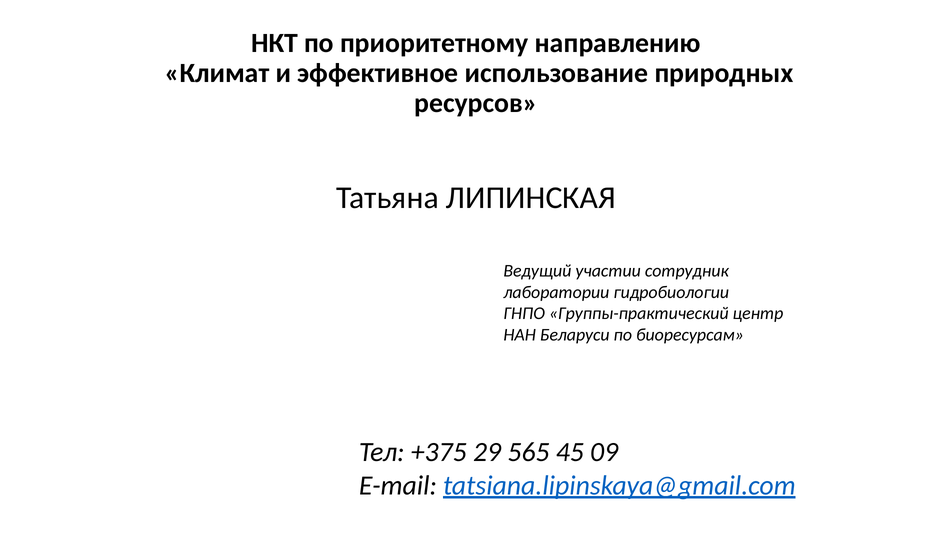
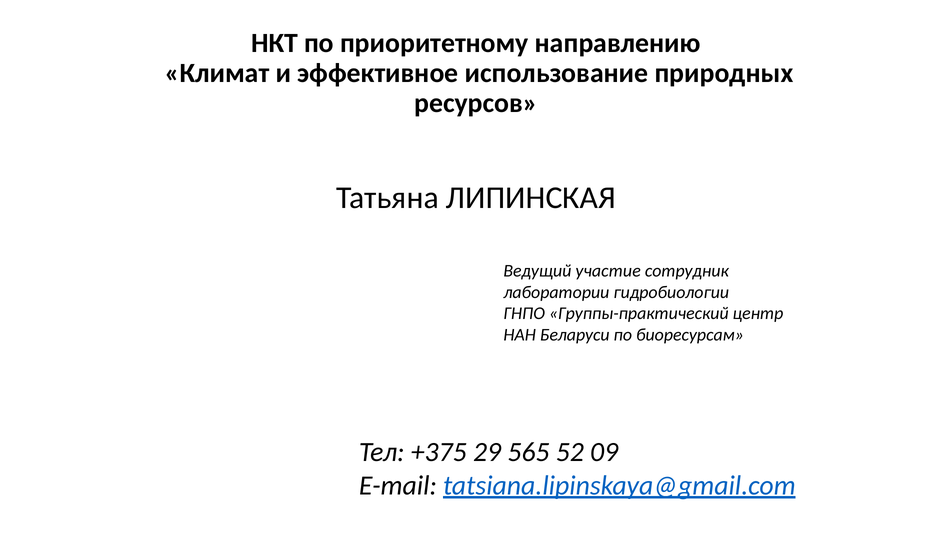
участии: участии -> участие
45: 45 -> 52
